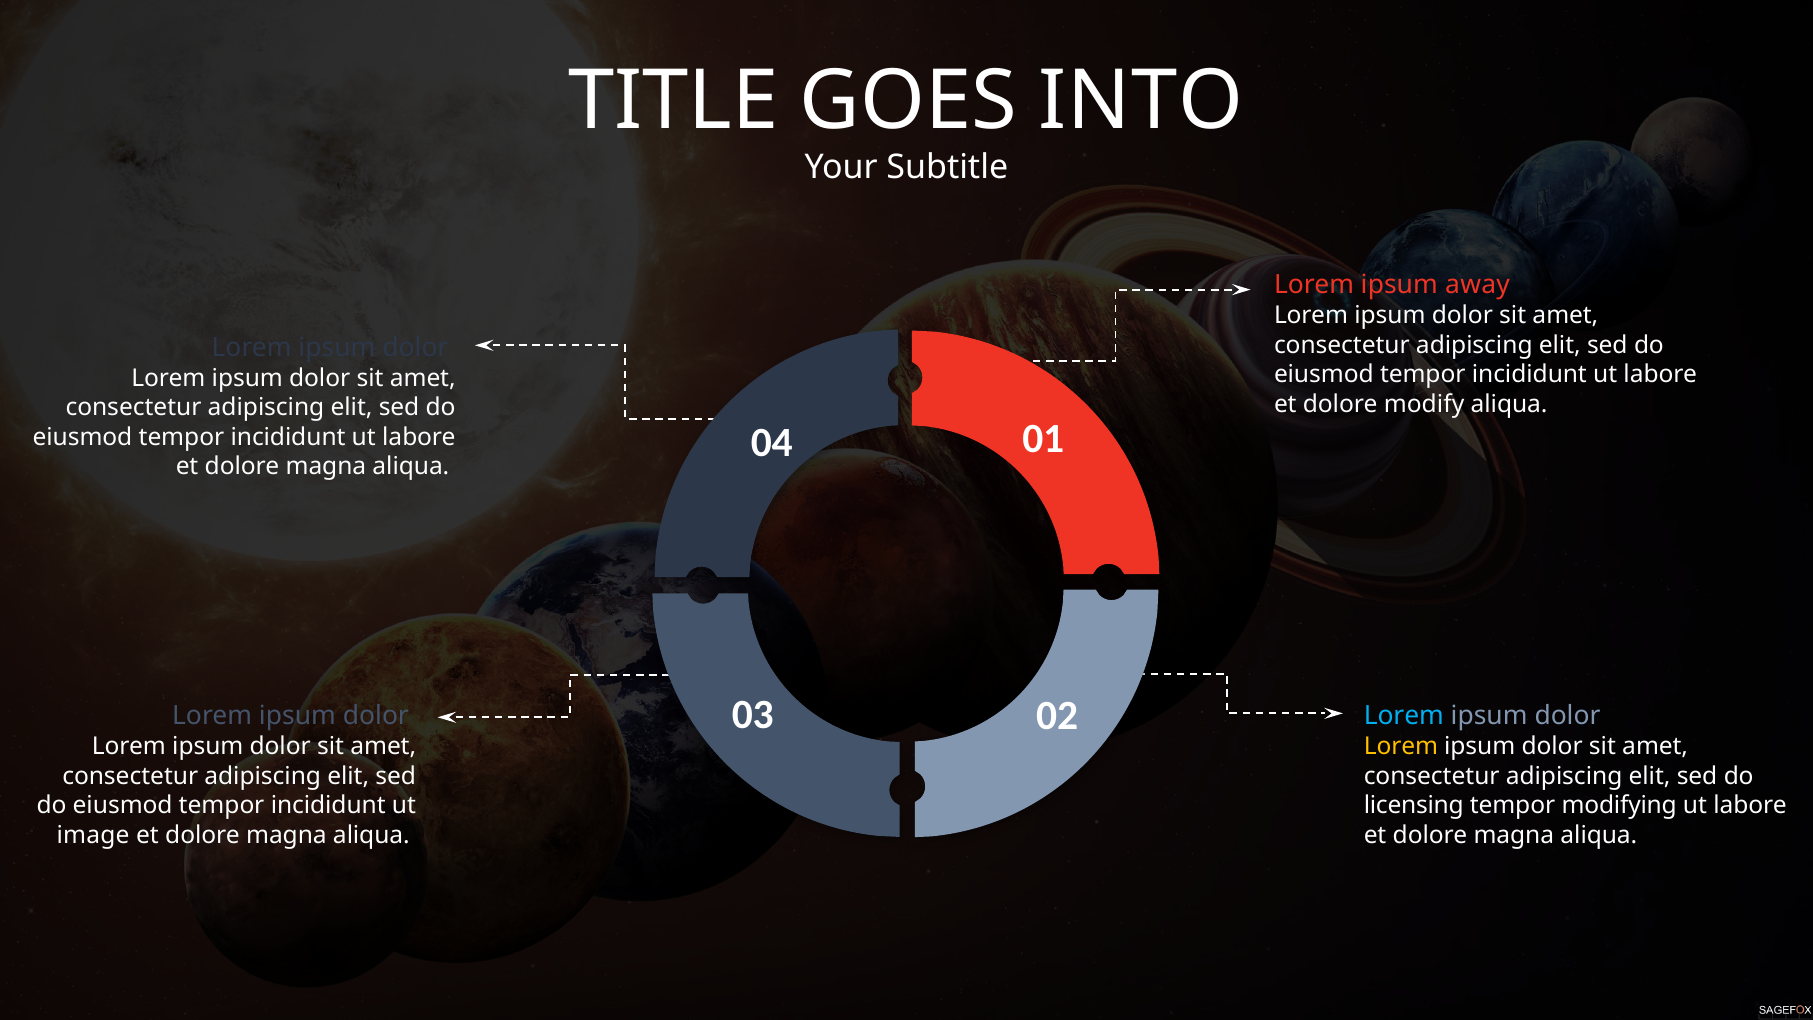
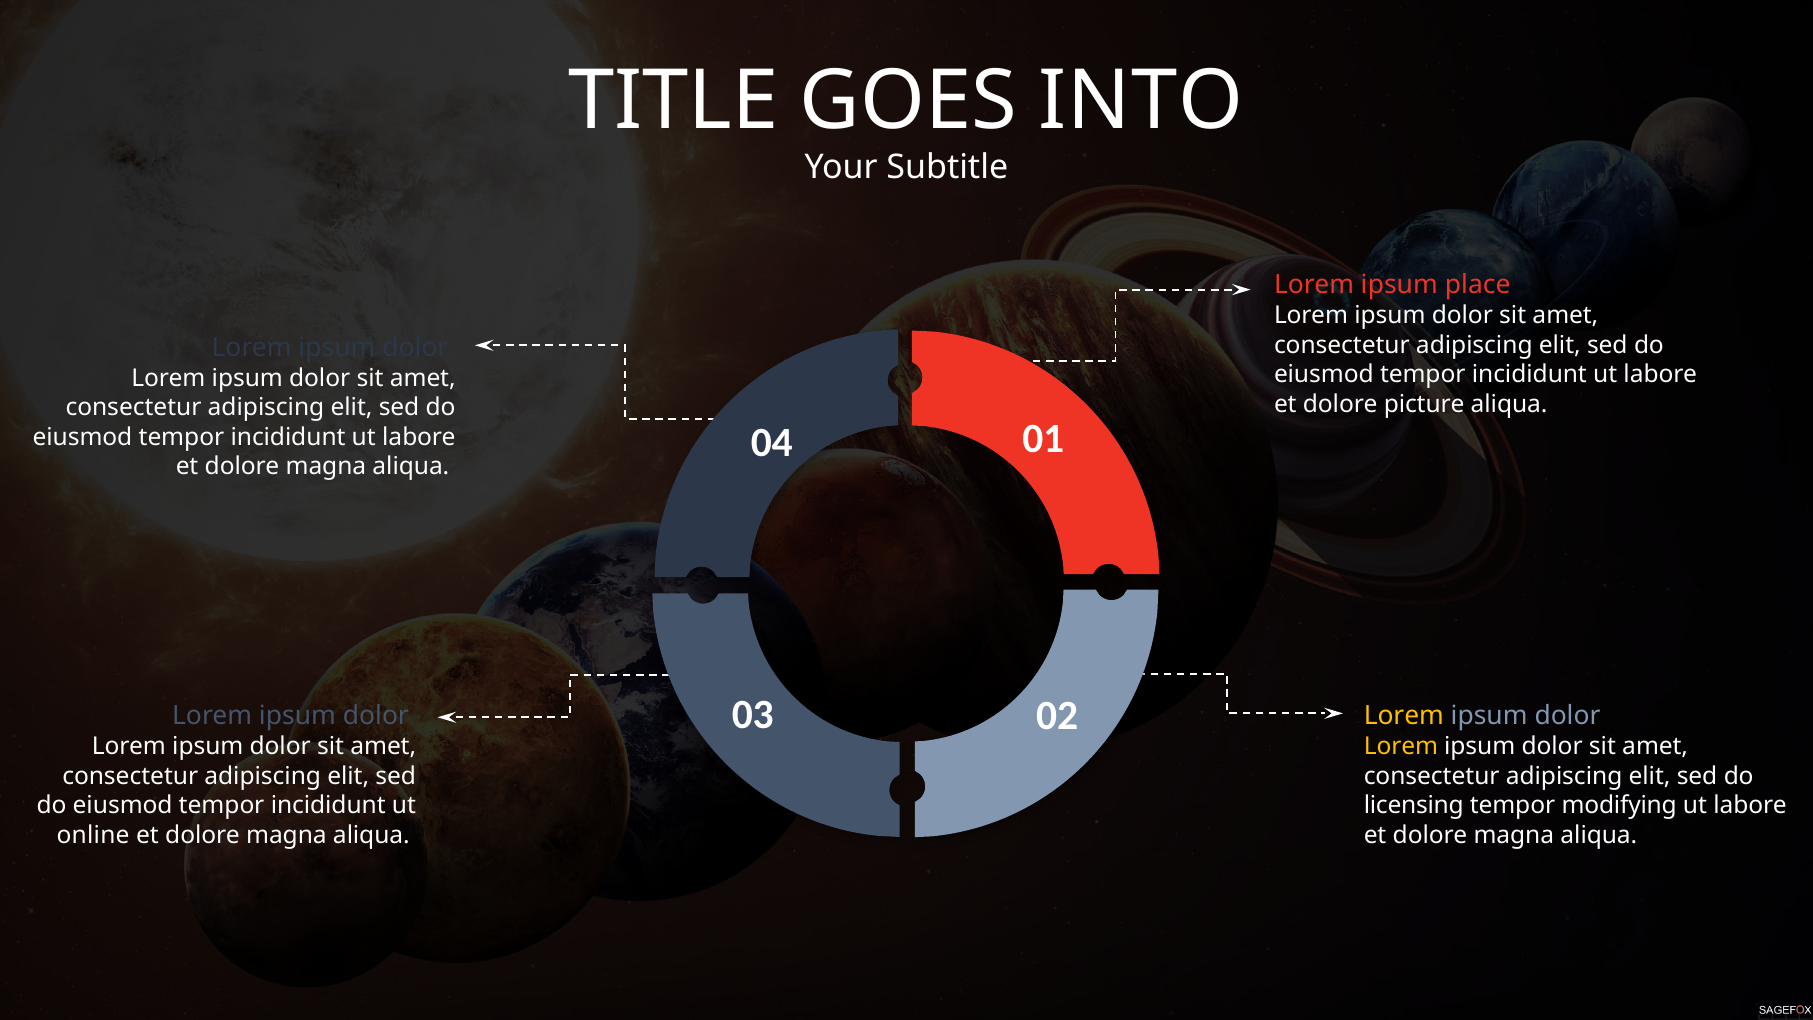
away: away -> place
modify: modify -> picture
Lorem at (1404, 716) colour: light blue -> yellow
image: image -> online
